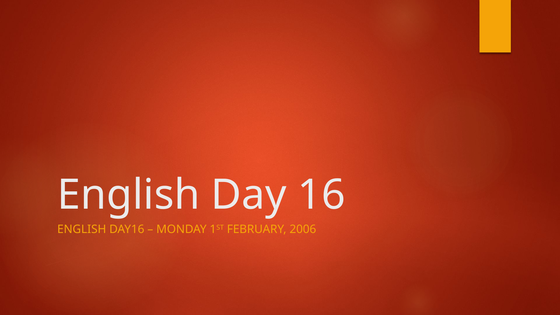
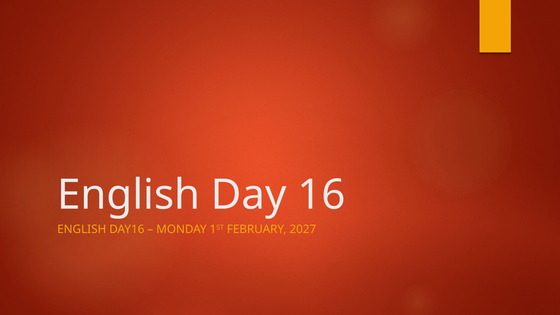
2006: 2006 -> 2027
